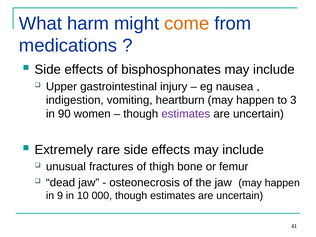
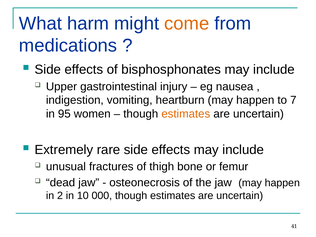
3: 3 -> 7
90: 90 -> 95
estimates at (186, 114) colour: purple -> orange
9: 9 -> 2
